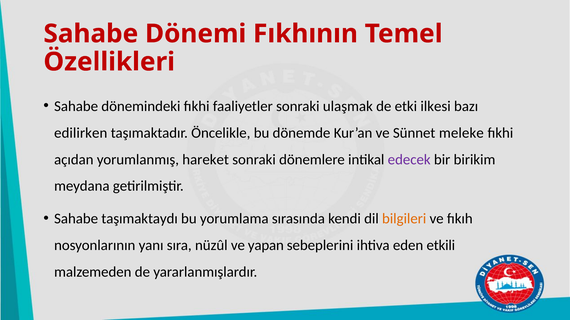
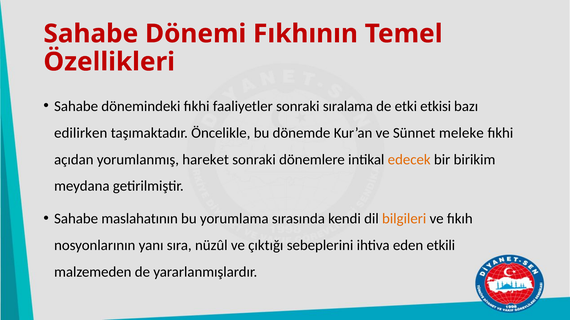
ulaşmak: ulaşmak -> sıralama
ilkesi: ilkesi -> etkisi
edecek colour: purple -> orange
taşımaktaydı: taşımaktaydı -> maslahatının
yapan: yapan -> çıktığı
